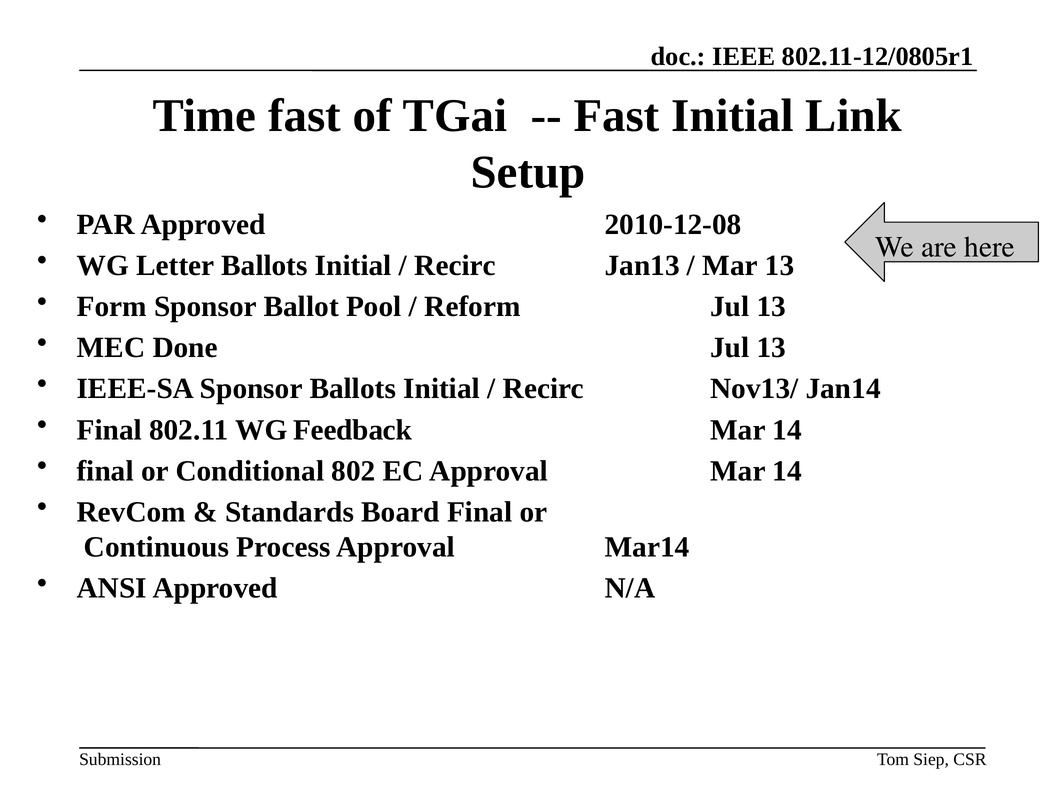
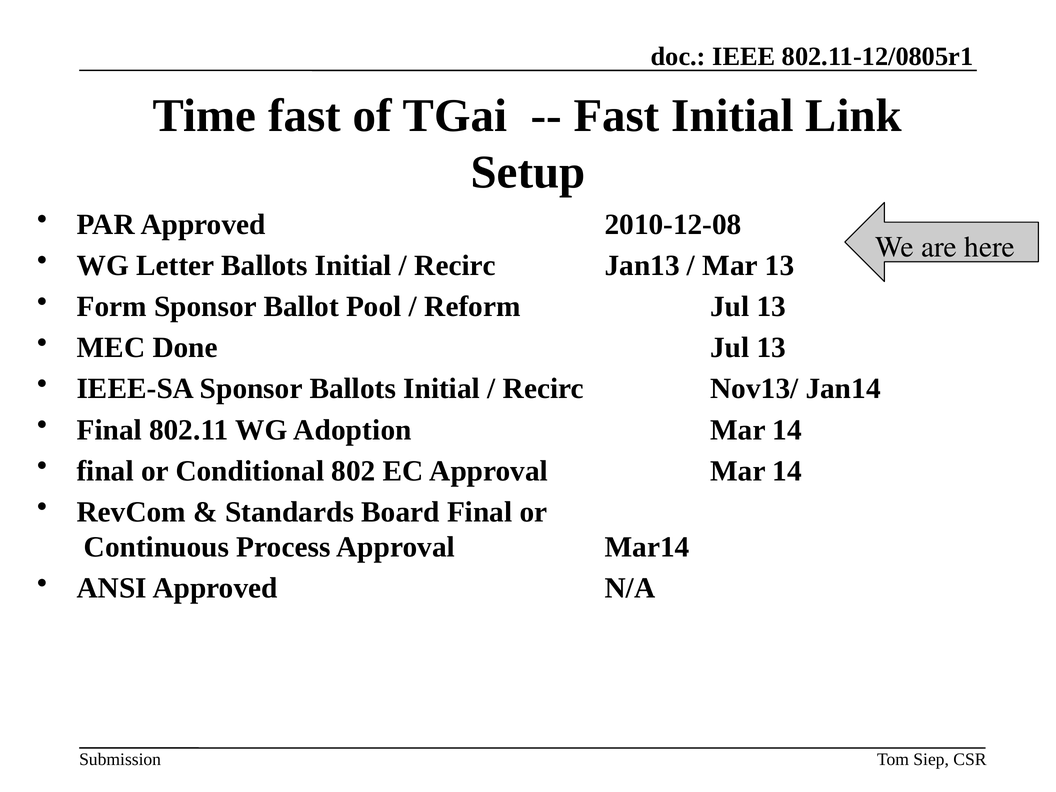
Feedback: Feedback -> Adoption
